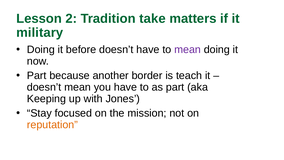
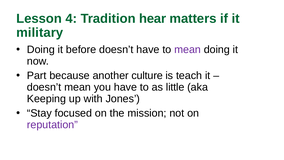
2: 2 -> 4
take: take -> hear
border: border -> culture
as part: part -> little
reputation colour: orange -> purple
